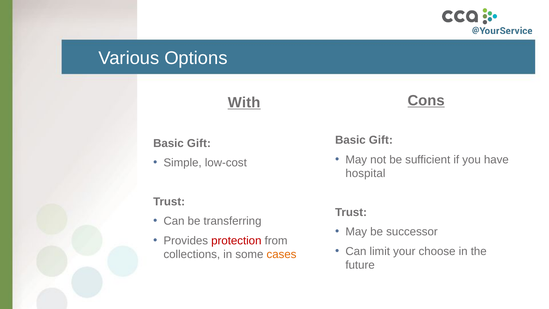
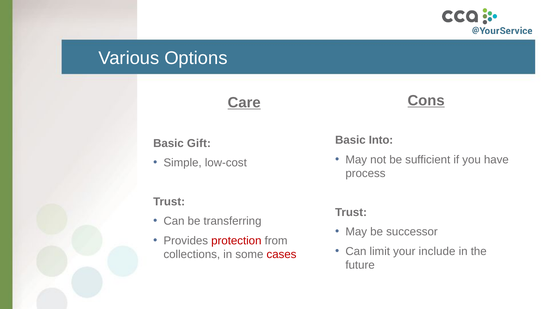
With: With -> Care
Gift at (381, 140): Gift -> Into
hospital: hospital -> process
choose: choose -> include
cases colour: orange -> red
